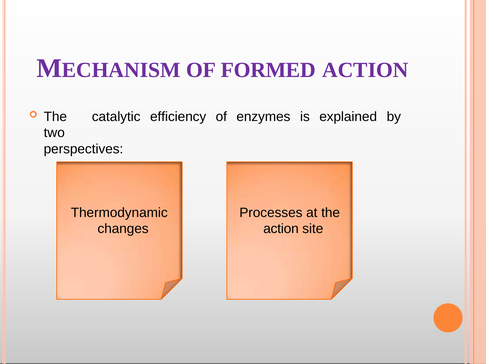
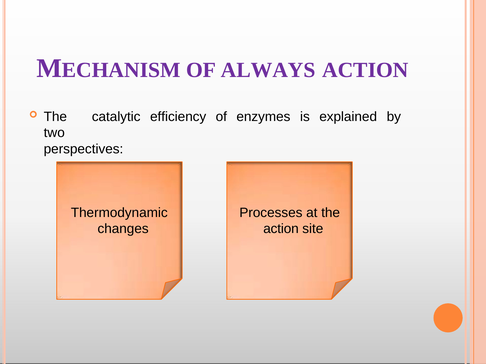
FORMED: FORMED -> ALWAYS
